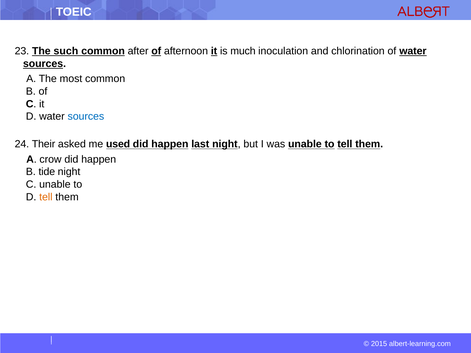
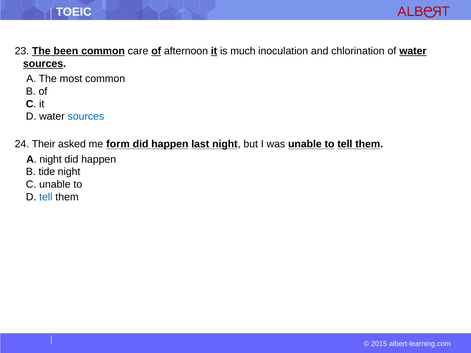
such: such -> been
after: after -> care
used: used -> form
A crow: crow -> night
tell at (46, 197) colour: orange -> blue
